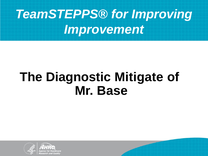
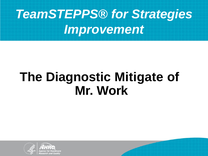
Improving: Improving -> Strategies
Base: Base -> Work
